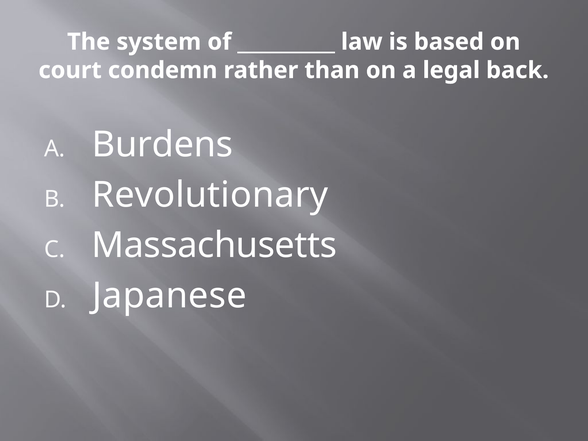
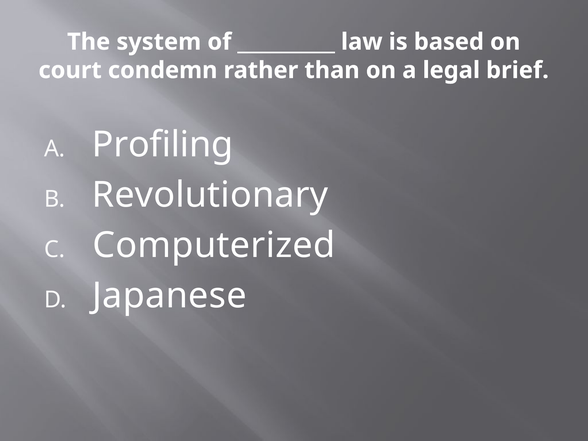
back: back -> brief
Burdens: Burdens -> Profiling
Massachusetts: Massachusetts -> Computerized
